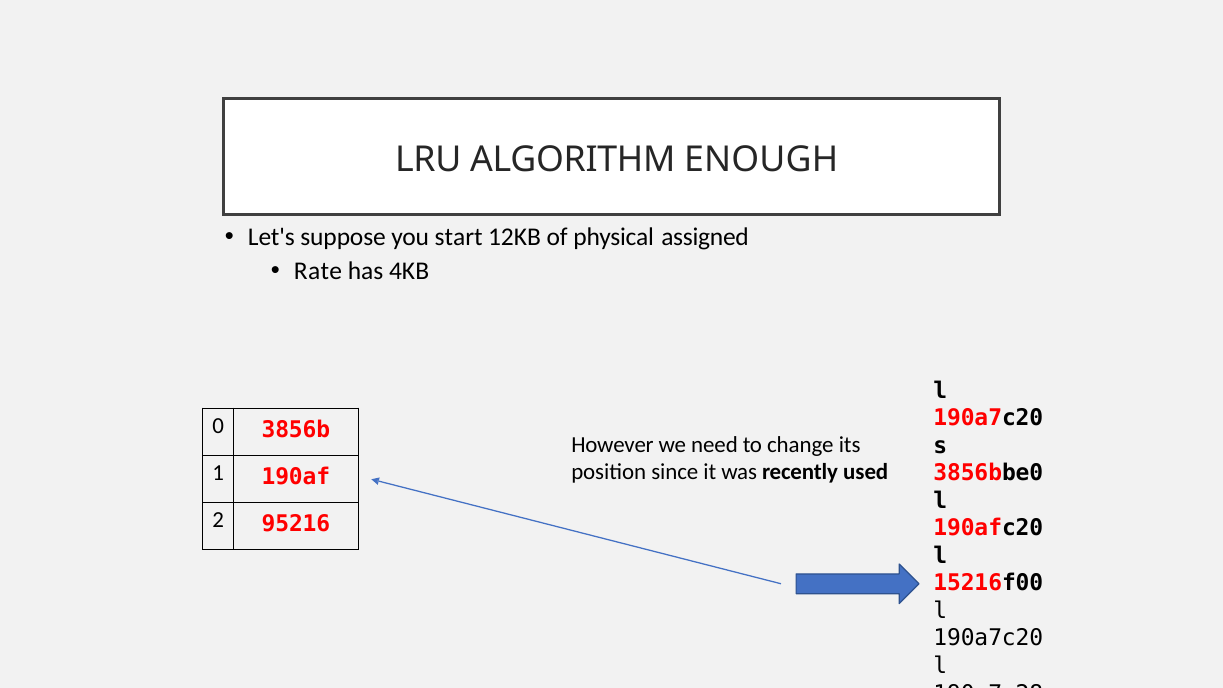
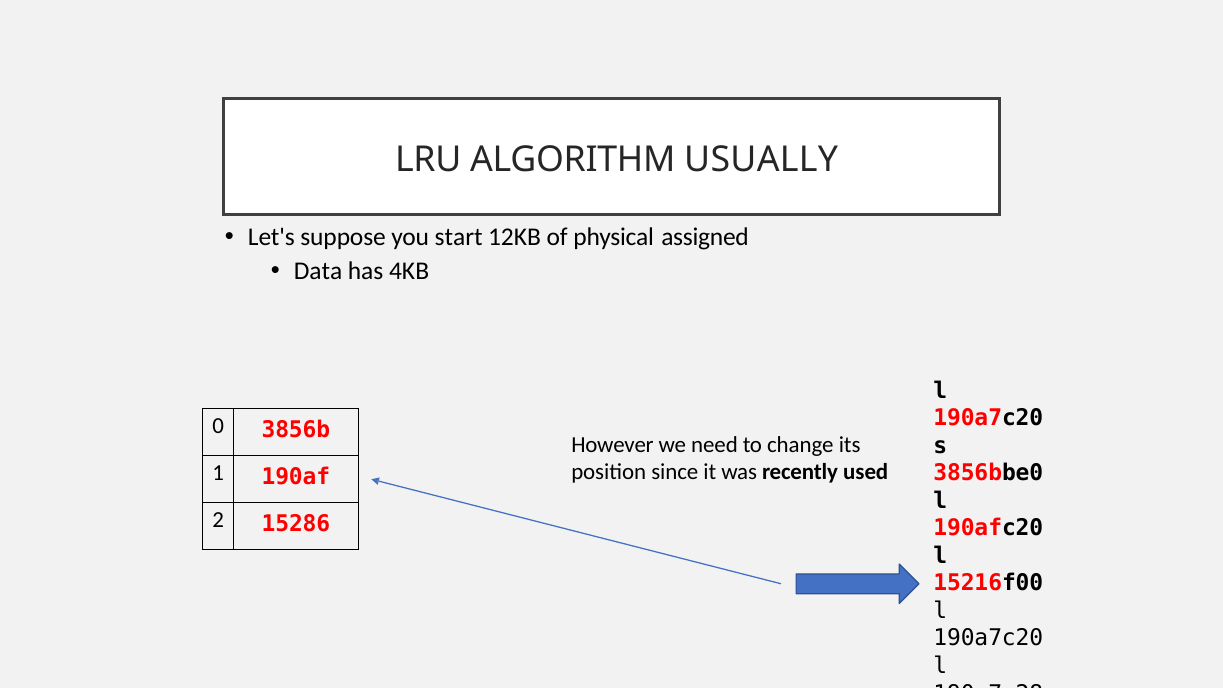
ENOUGH: ENOUGH -> USUALLY
Rate: Rate -> Data
95216: 95216 -> 15286
